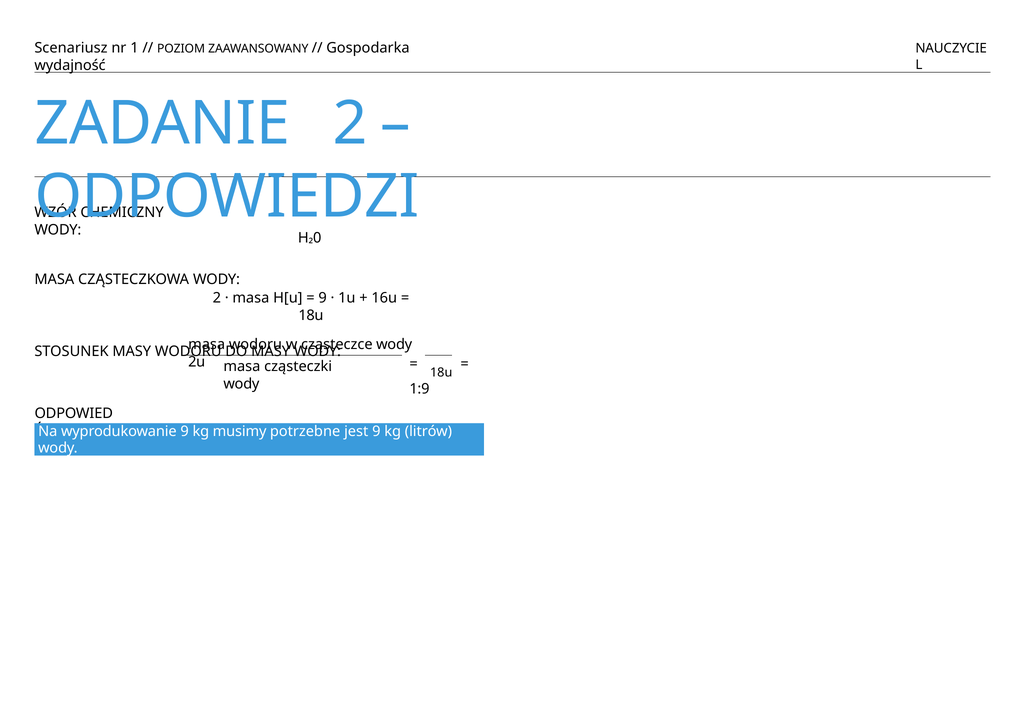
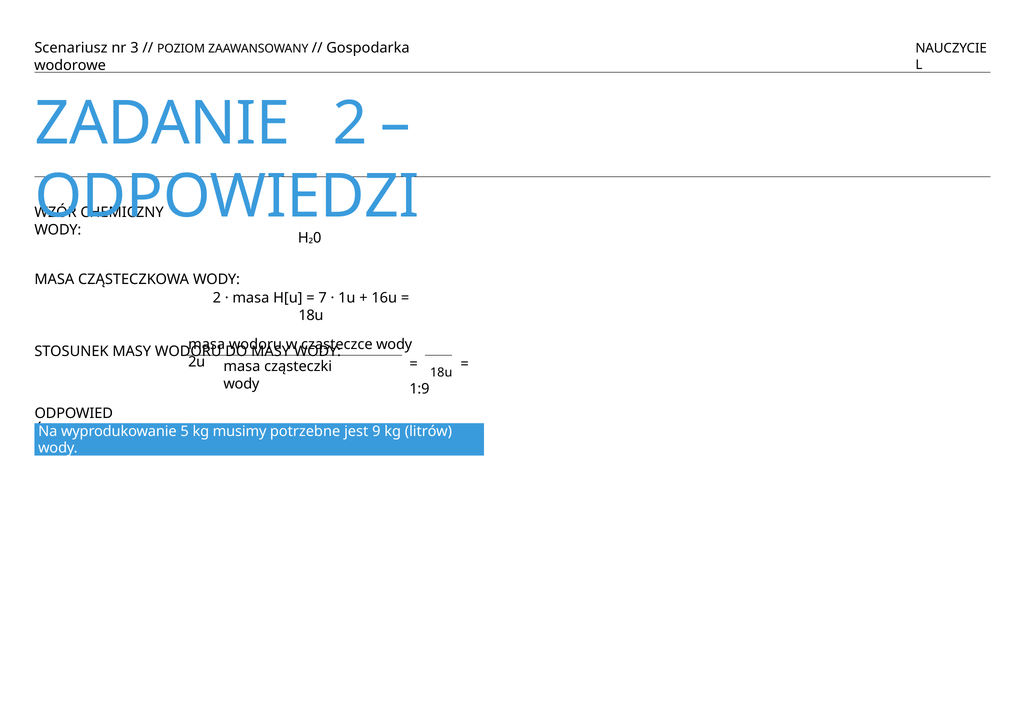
1: 1 -> 3
wydajność: wydajność -> wodorowe
9 at (323, 298): 9 -> 7
wyprodukowanie 9: 9 -> 5
